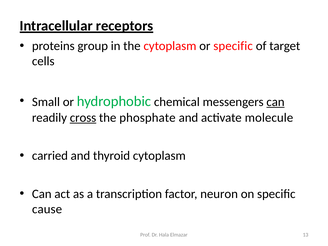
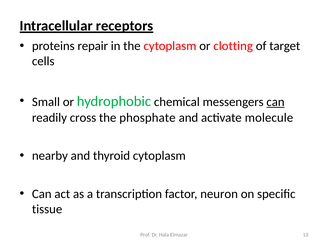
group: group -> repair
or specific: specific -> clotting
cross underline: present -> none
carried: carried -> nearby
cause: cause -> tissue
